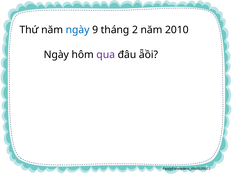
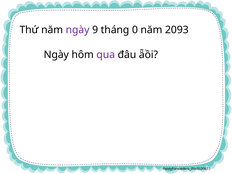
ngày at (78, 30) colour: blue -> purple
2: 2 -> 0
2010: 2010 -> 2093
